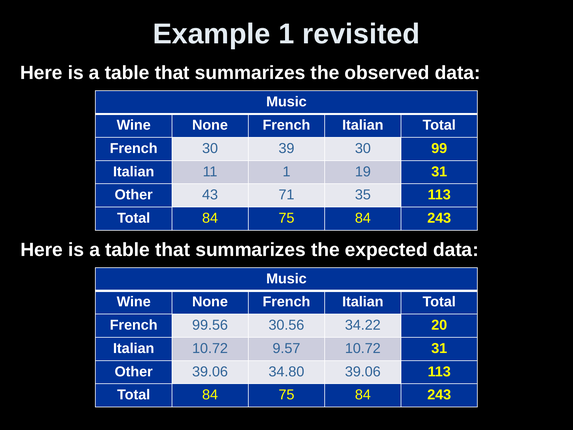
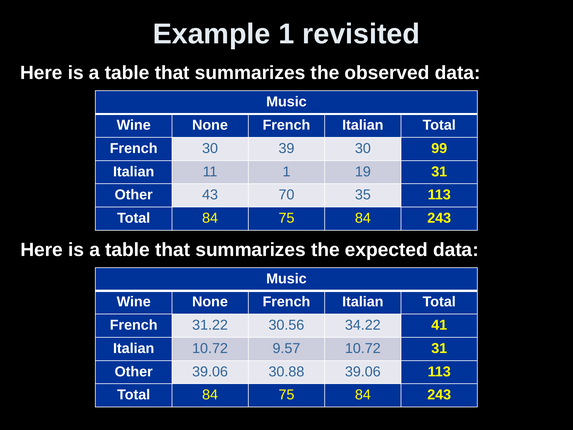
71: 71 -> 70
99.56: 99.56 -> 31.22
20: 20 -> 41
34.80: 34.80 -> 30.88
